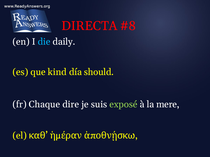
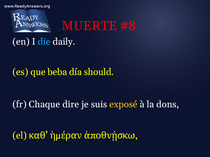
DIRECTA: DIRECTA -> MUERTE
kind: kind -> beba
exposé colour: light green -> yellow
mere: mere -> dons
